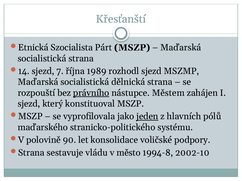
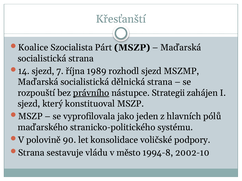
Etnická: Etnická -> Koalice
Městem: Městem -> Strategii
jeden underline: present -> none
